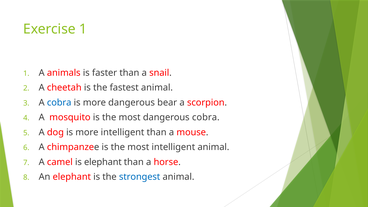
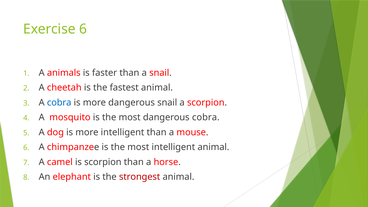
Exercise 1: 1 -> 6
dangerous bear: bear -> snail
is elephant: elephant -> scorpion
strongest colour: blue -> red
